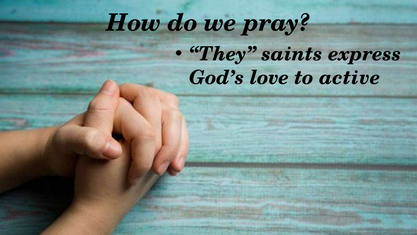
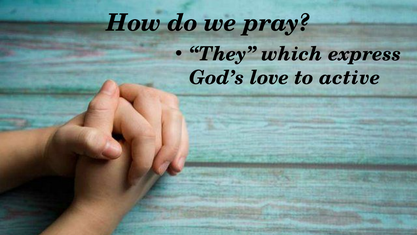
saints: saints -> which
